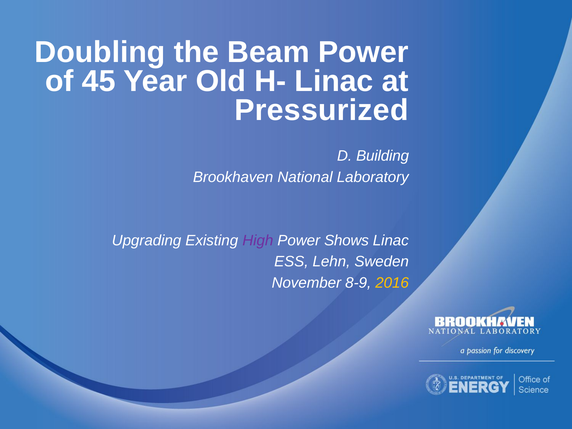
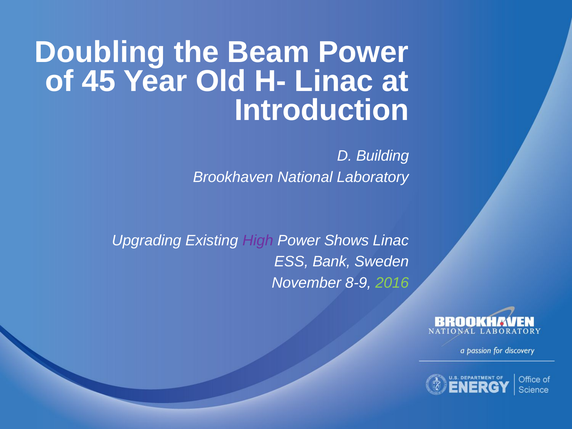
Pressurized: Pressurized -> Introduction
Lehn: Lehn -> Bank
2016 colour: yellow -> light green
